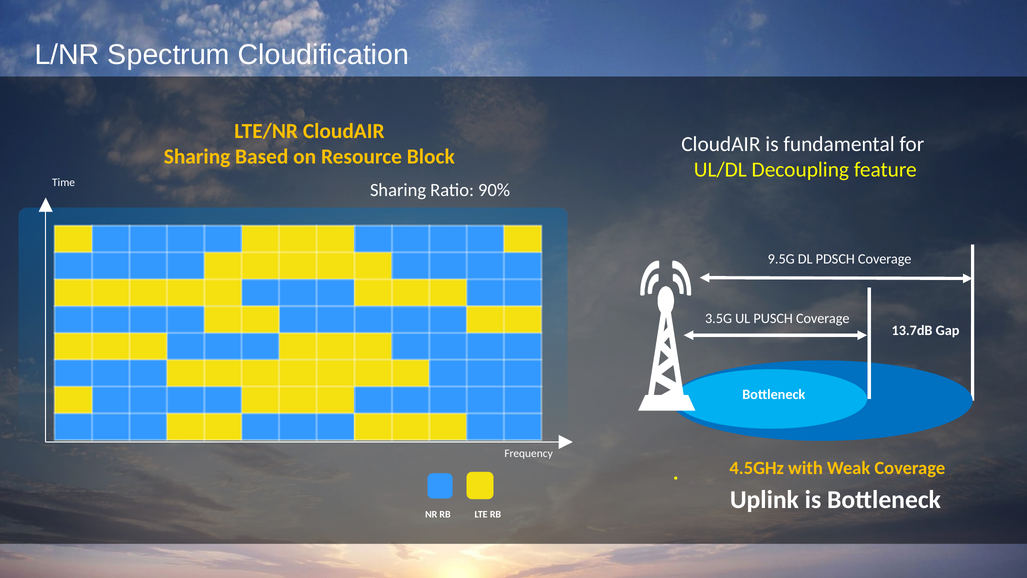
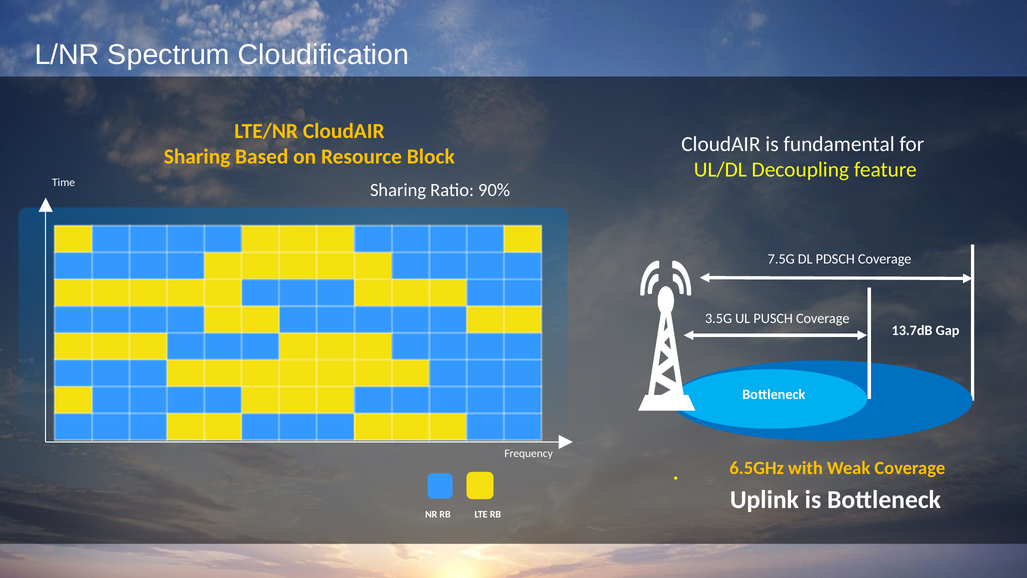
9.5G: 9.5G -> 7.5G
4.5GHz: 4.5GHz -> 6.5GHz
